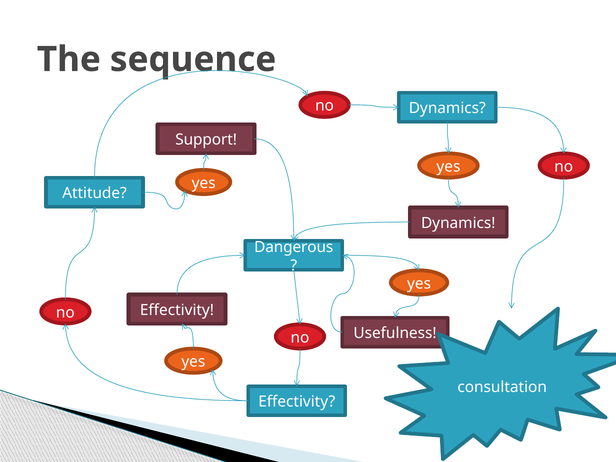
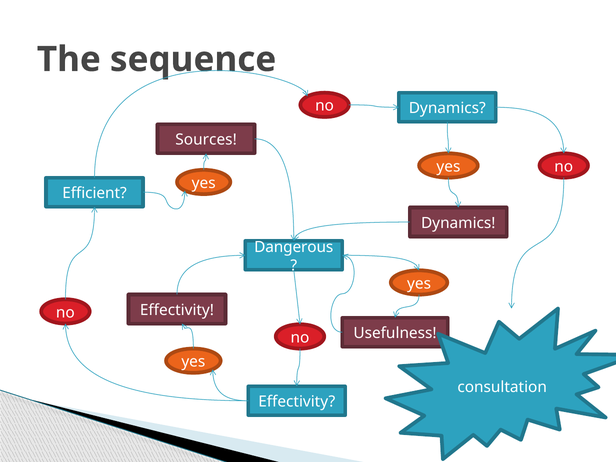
Support: Support -> Sources
Attitude: Attitude -> Efficient
